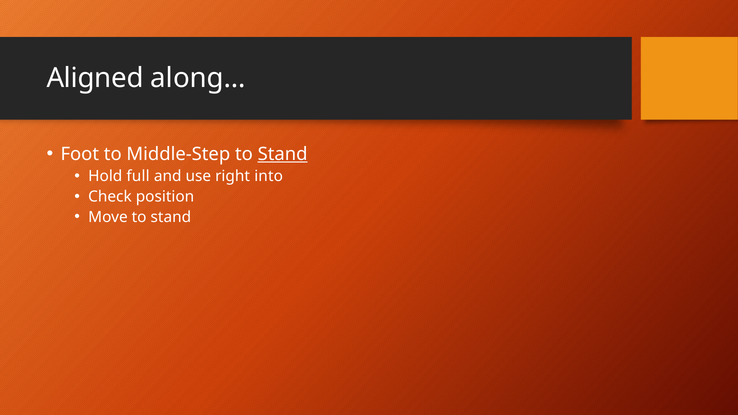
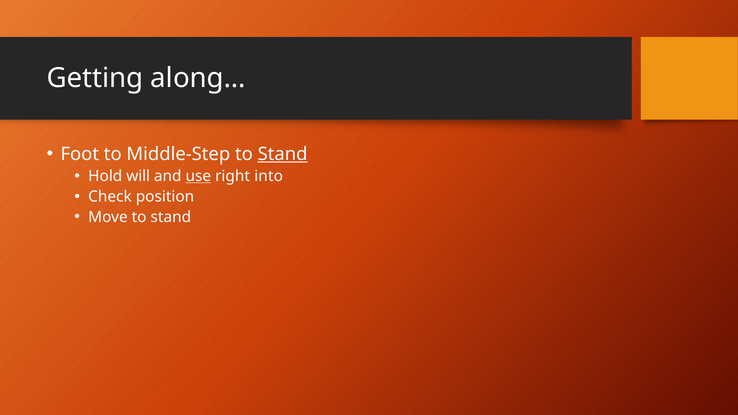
Aligned: Aligned -> Getting
full: full -> will
use underline: none -> present
